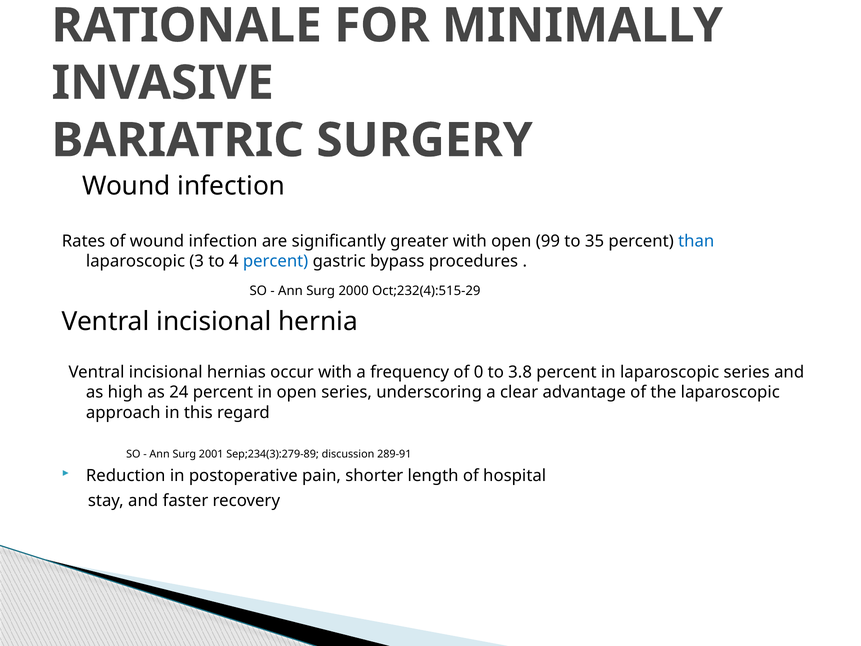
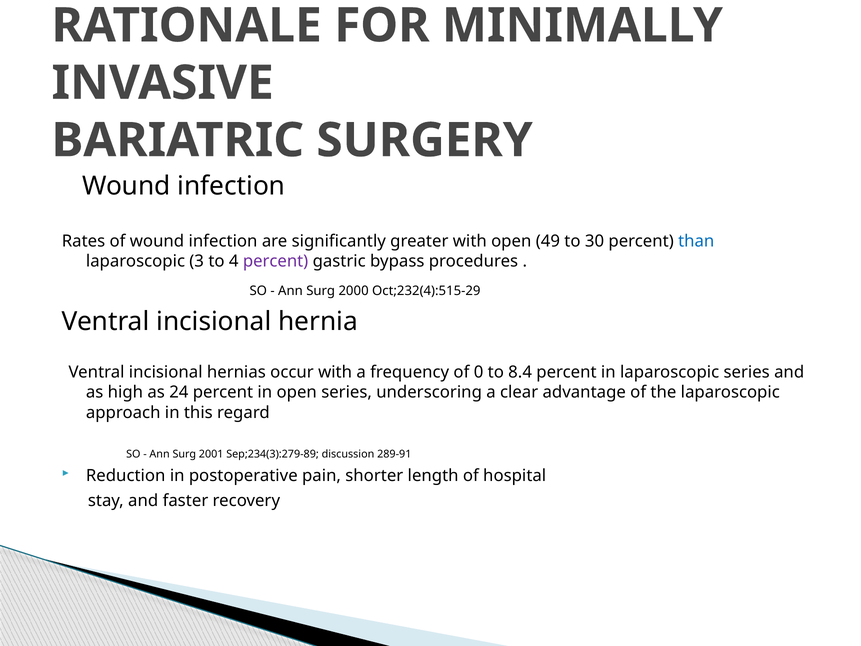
99: 99 -> 49
35: 35 -> 30
percent at (276, 261) colour: blue -> purple
3.8: 3.8 -> 8.4
